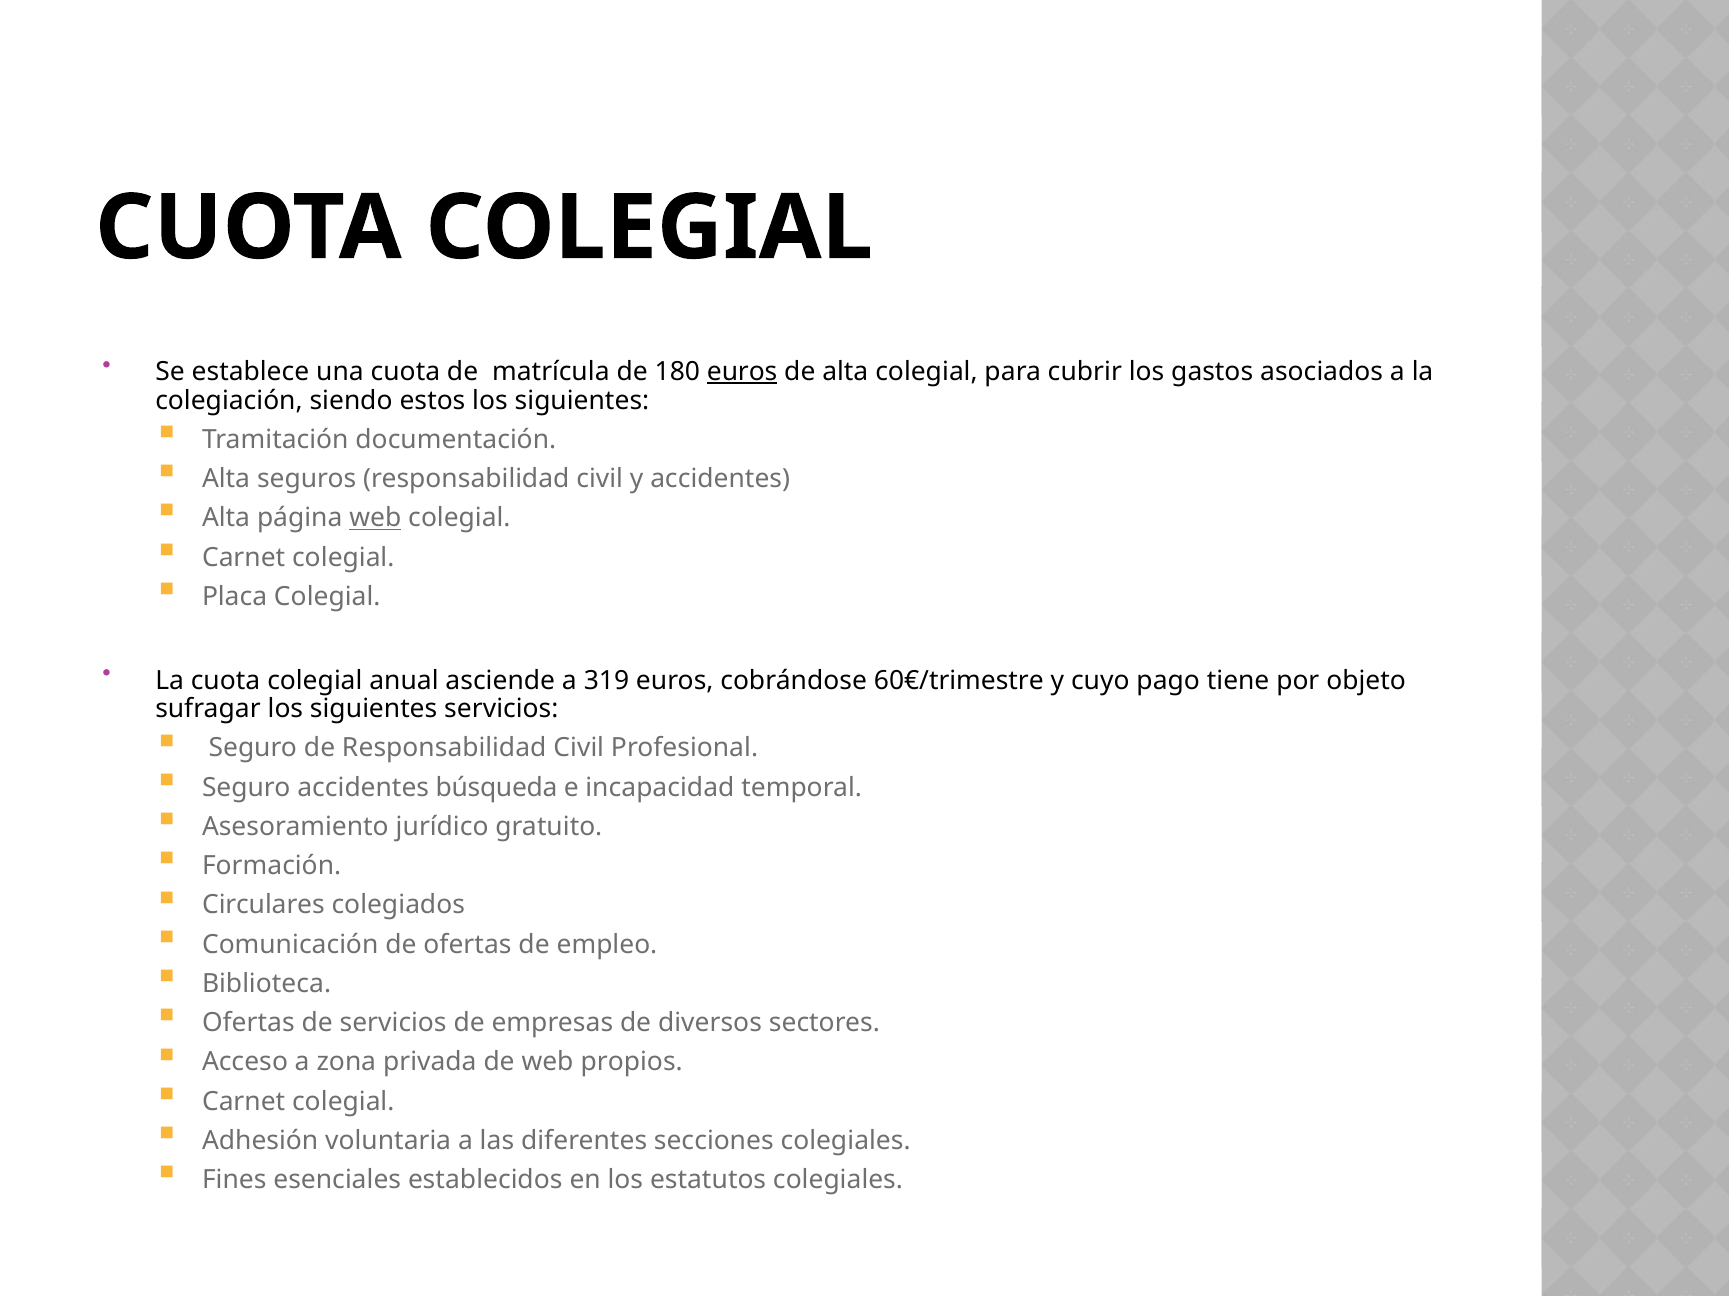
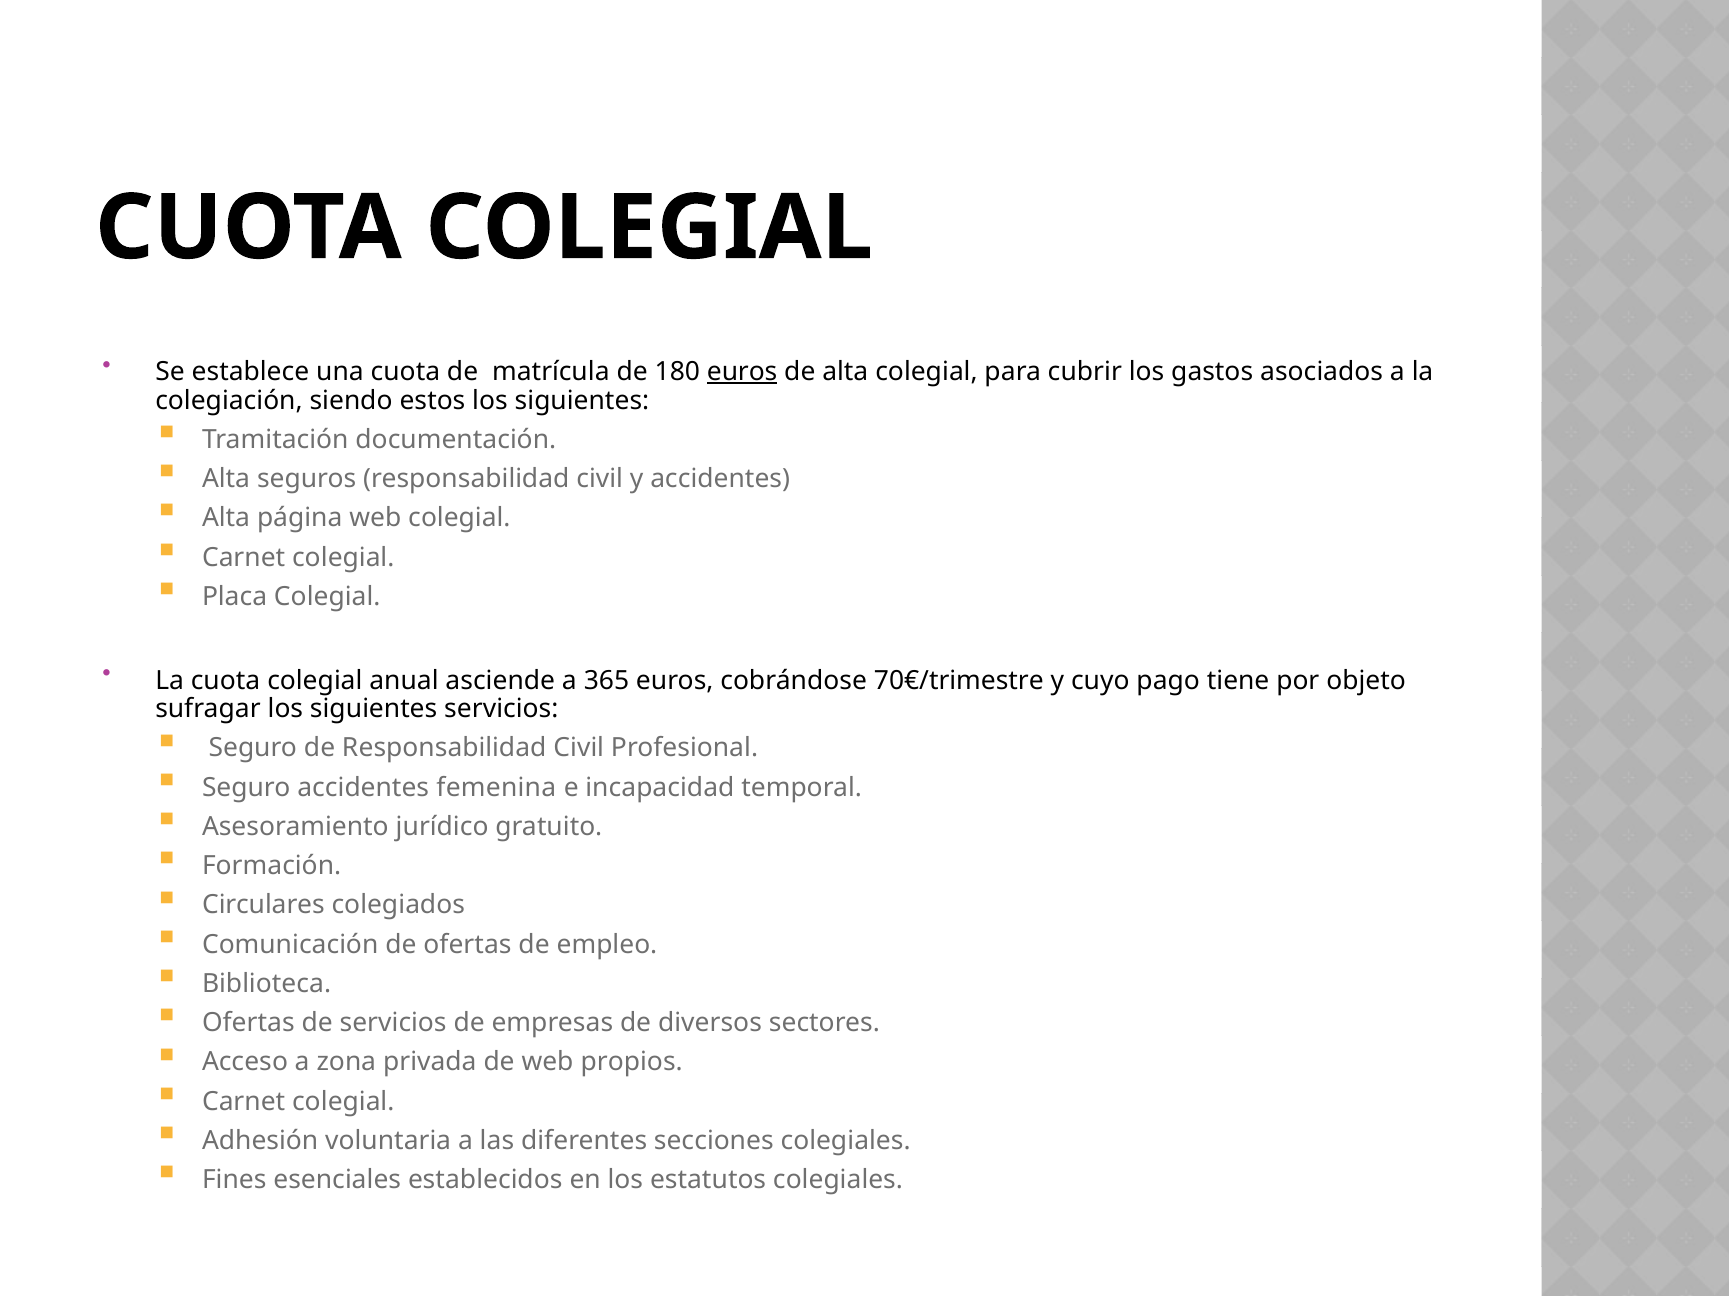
web at (375, 518) underline: present -> none
319: 319 -> 365
60€/trimestre: 60€/trimestre -> 70€/trimestre
búsqueda: búsqueda -> femenina
